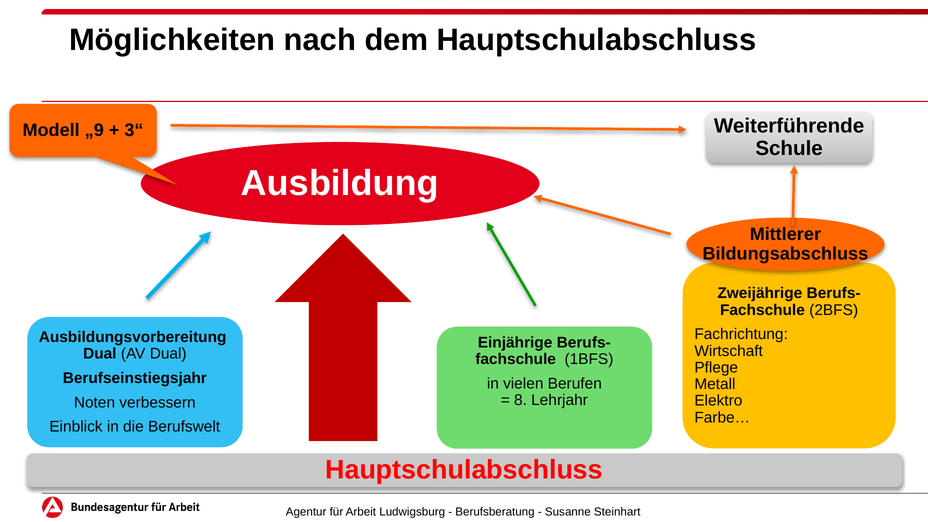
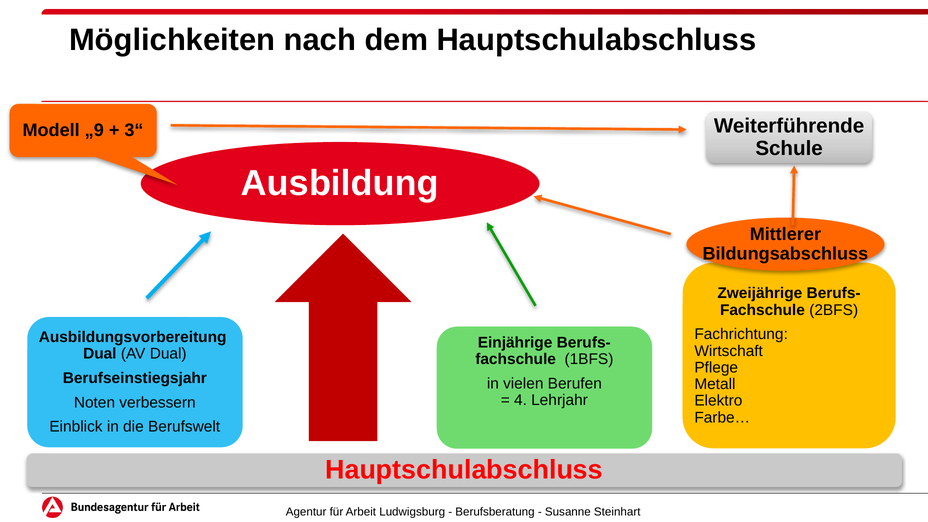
8: 8 -> 4
